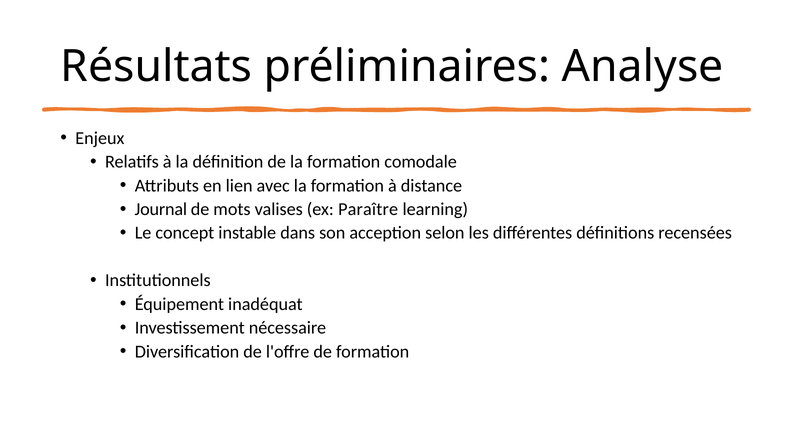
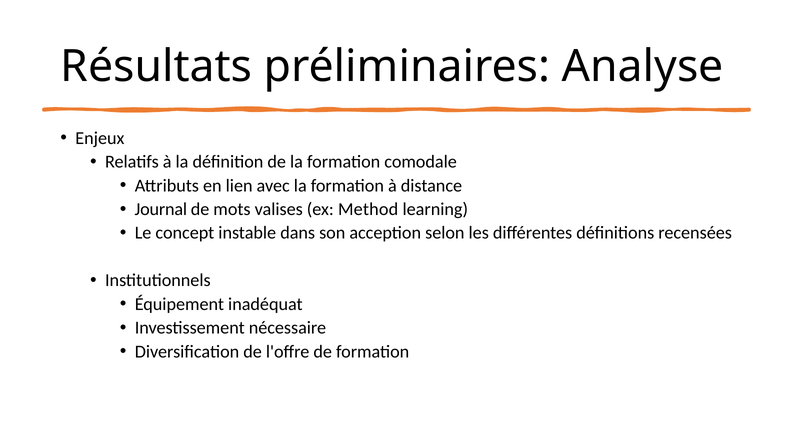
Paraître: Paraître -> Method
